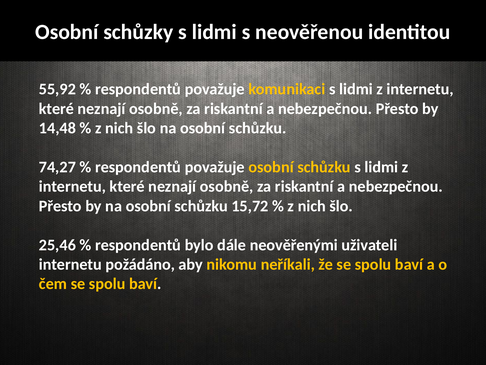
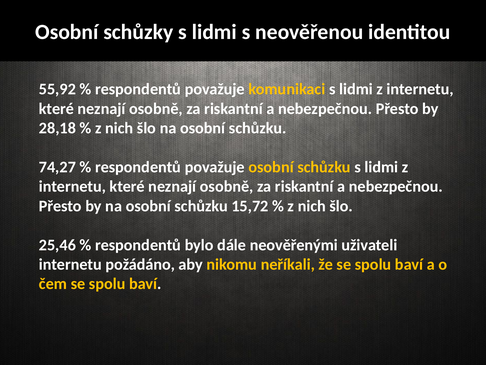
14,48: 14,48 -> 28,18
